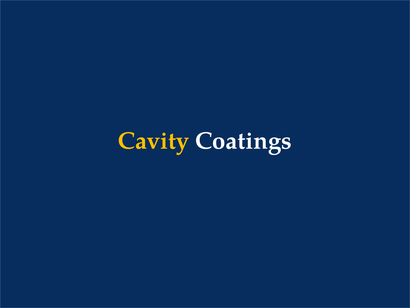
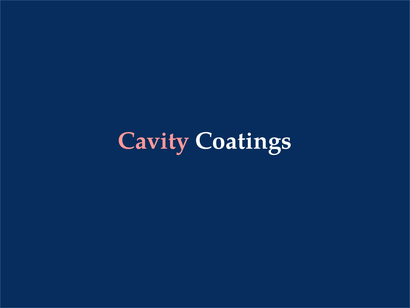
Cavity colour: yellow -> pink
